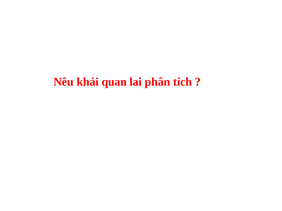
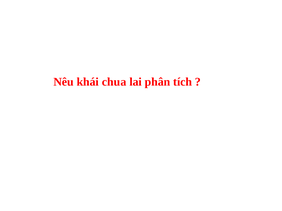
quan: quan -> chua
